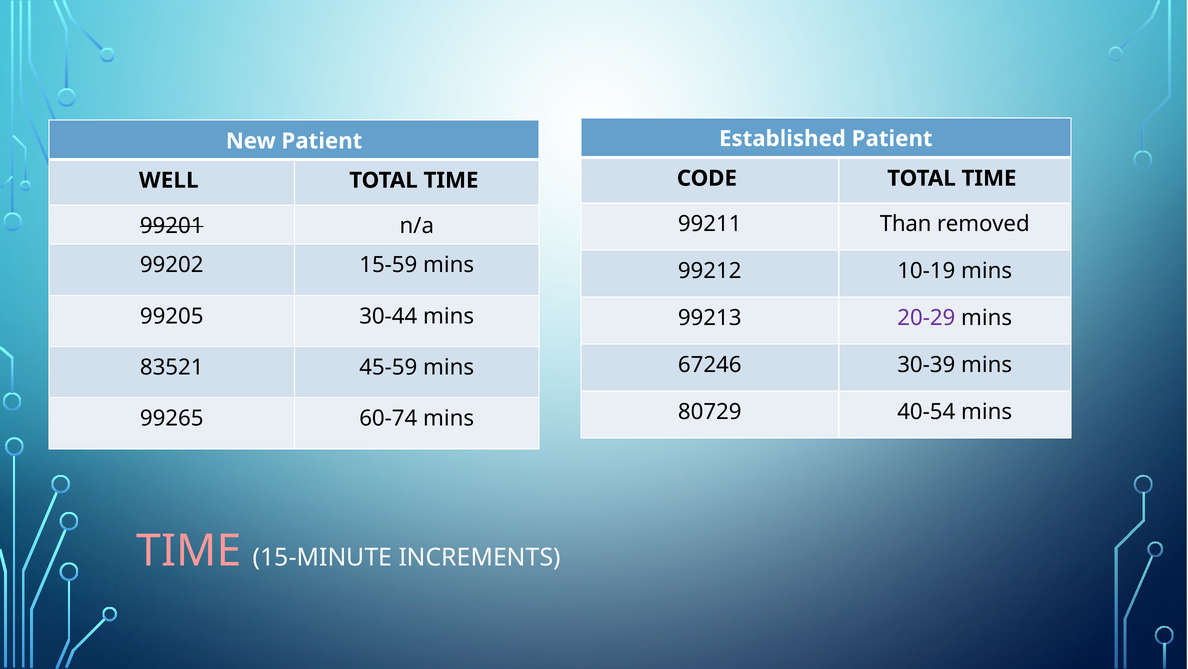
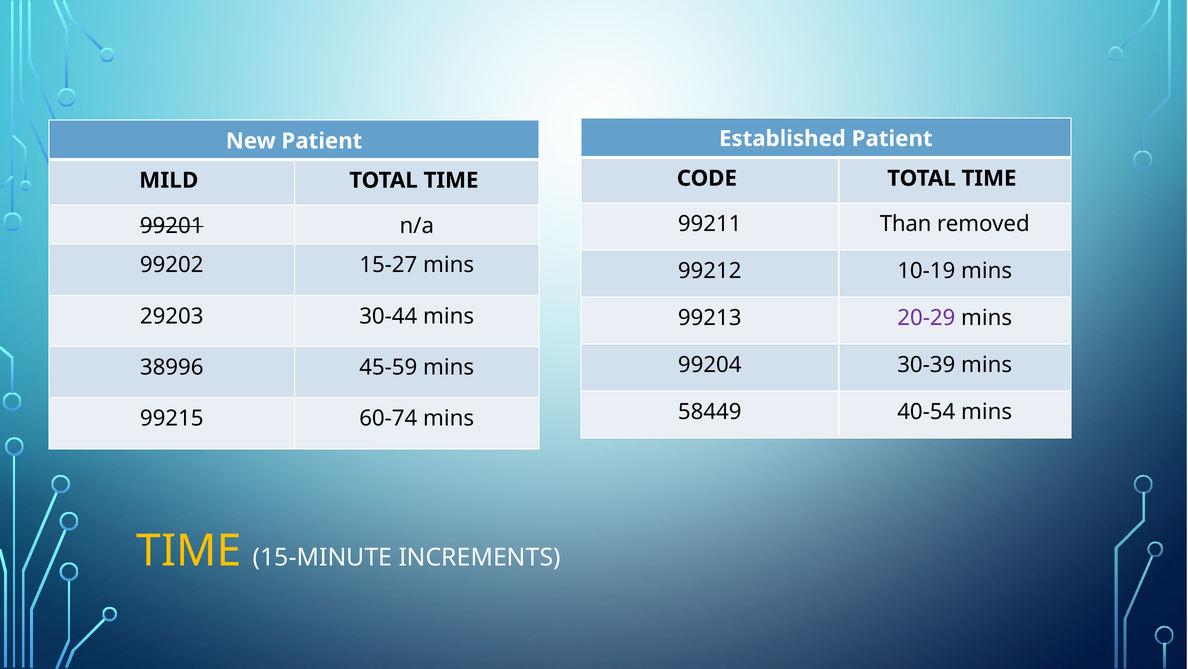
WELL: WELL -> MILD
15-59: 15-59 -> 15-27
99205: 99205 -> 29203
67246: 67246 -> 99204
83521: 83521 -> 38996
80729: 80729 -> 58449
99265: 99265 -> 99215
TIME at (189, 550) colour: pink -> yellow
